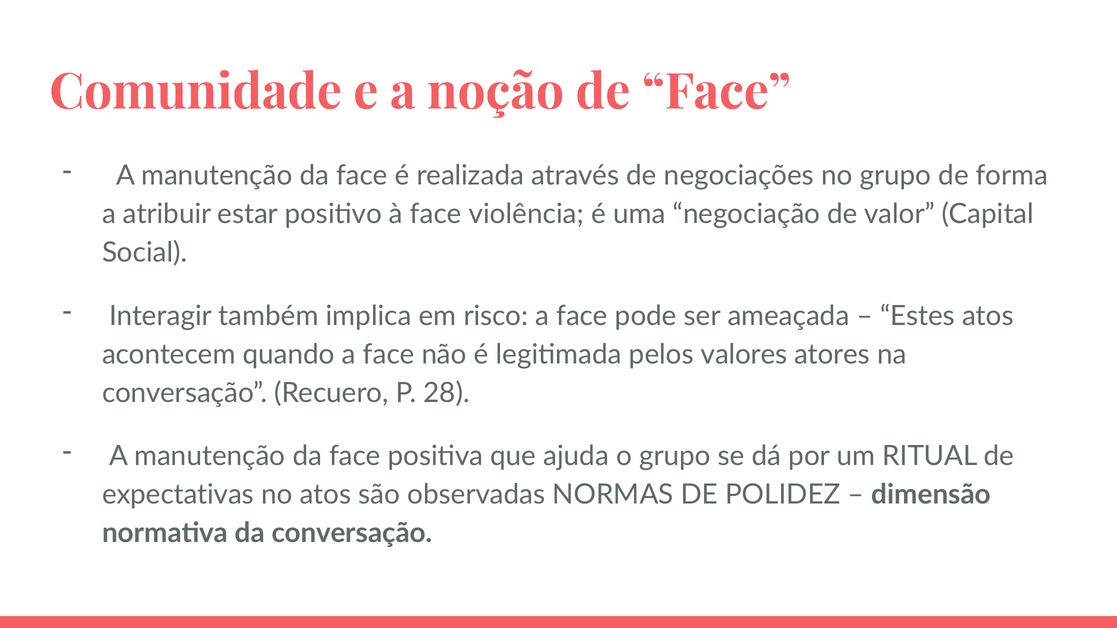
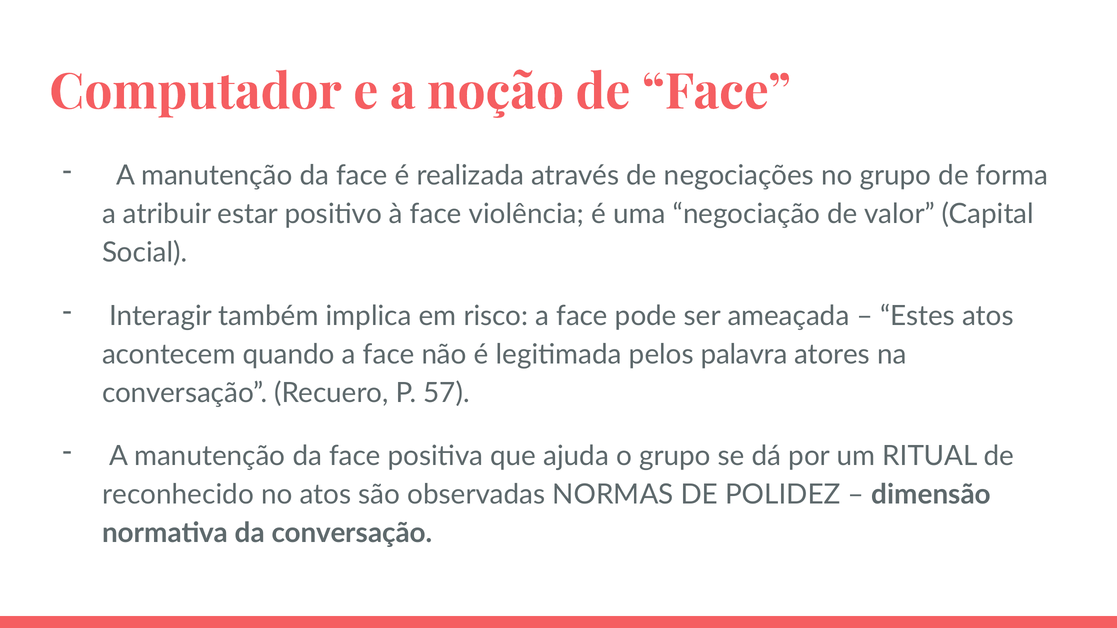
Comunidade: Comunidade -> Computador
valores: valores -> palavra
28: 28 -> 57
expectativas: expectativas -> reconhecido
